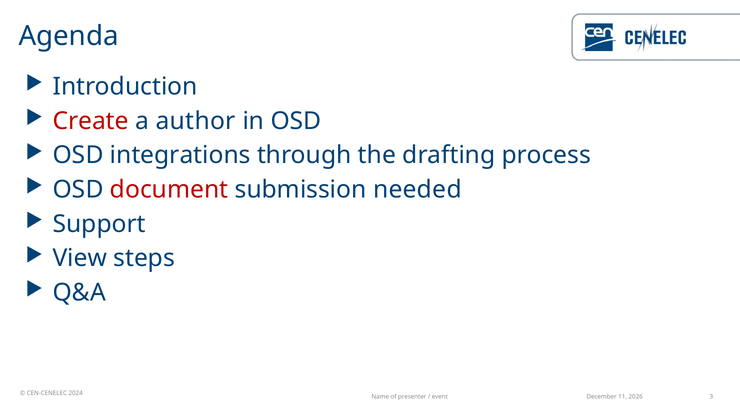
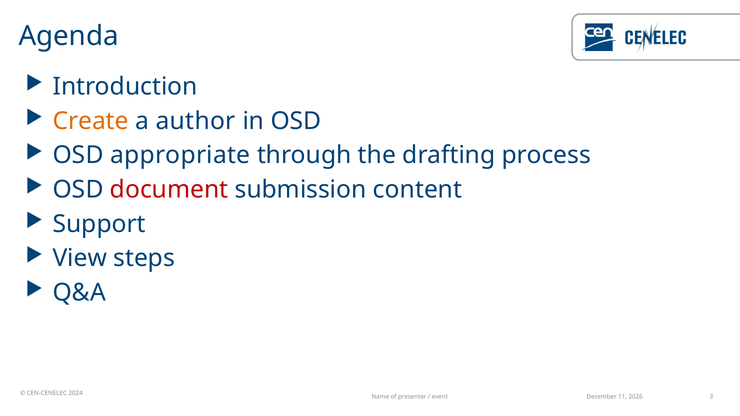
Create colour: red -> orange
integrations: integrations -> appropriate
needed: needed -> content
